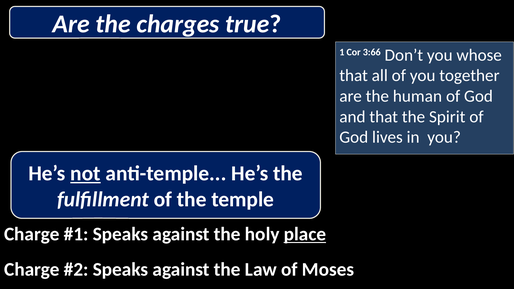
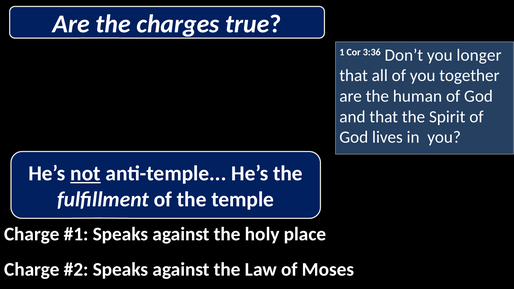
3:66: 3:66 -> 3:36
whose: whose -> longer
place underline: present -> none
